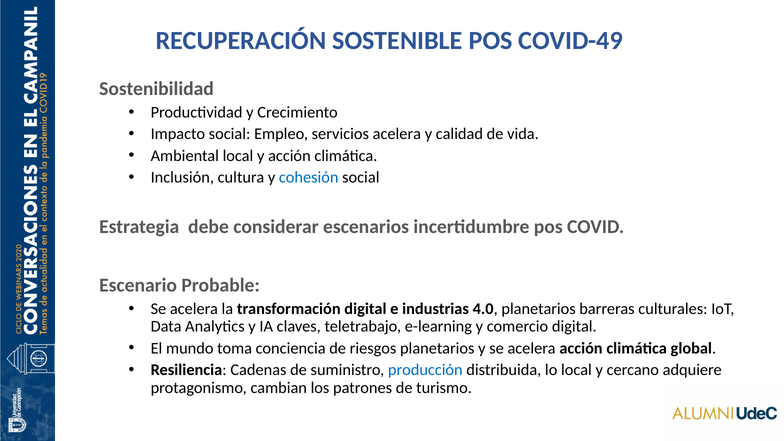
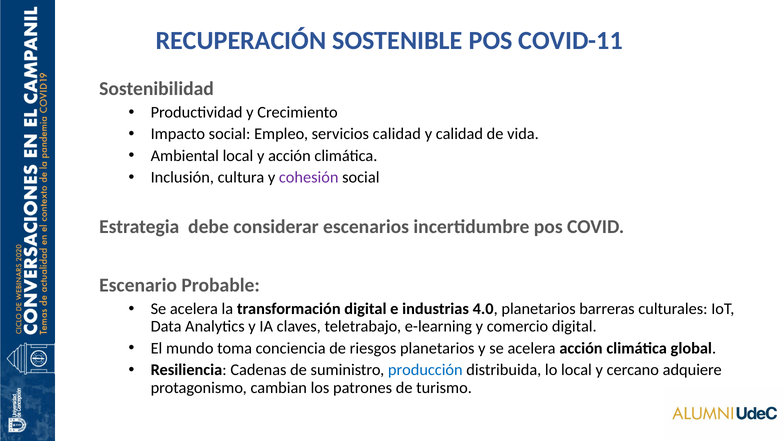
COVID-49: COVID-49 -> COVID-11
servicios acelera: acelera -> calidad
cohesión colour: blue -> purple
